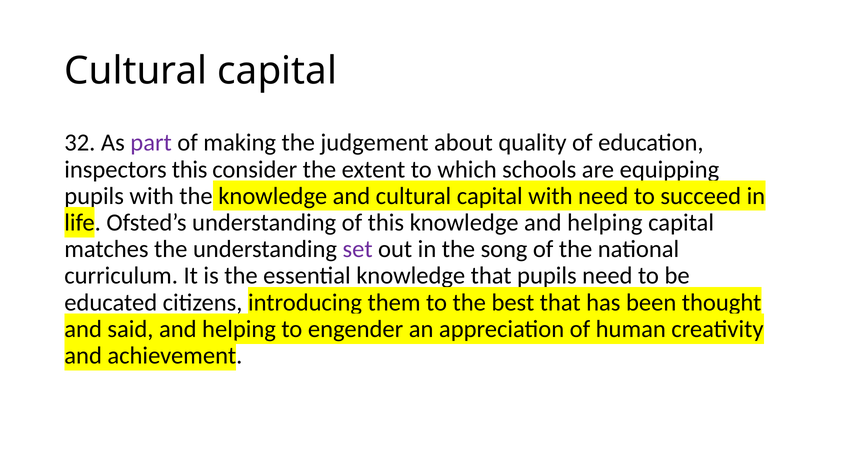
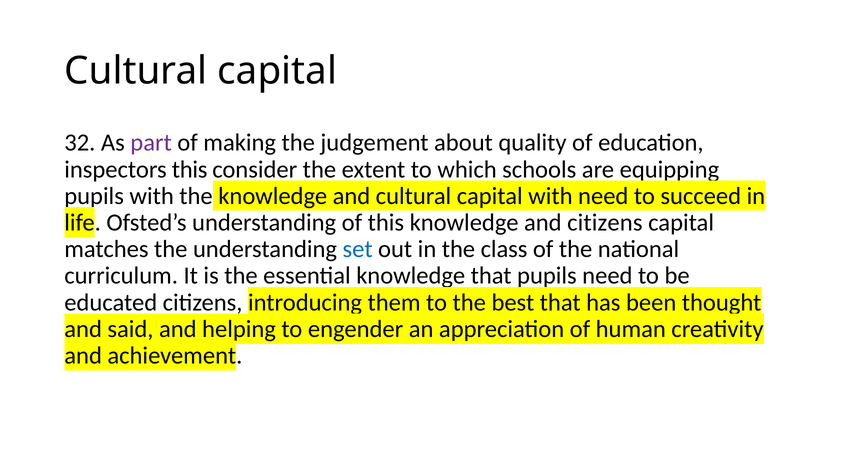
knowledge and helping: helping -> citizens
set colour: purple -> blue
song: song -> class
